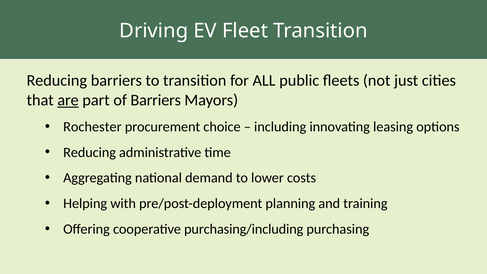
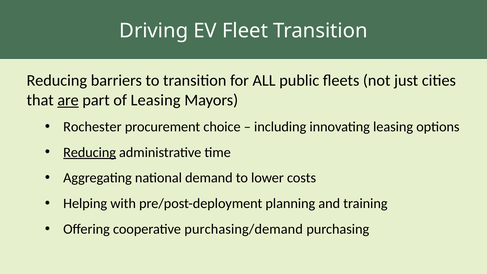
of Barriers: Barriers -> Leasing
Reducing at (90, 152) underline: none -> present
purchasing/including: purchasing/including -> purchasing/demand
